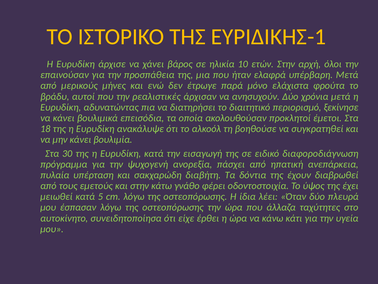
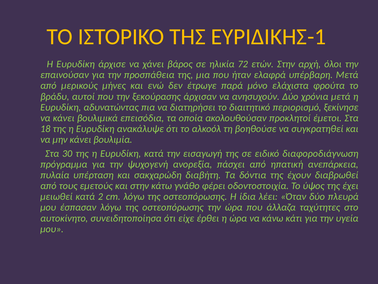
10: 10 -> 72
ρεαλιστικές: ρεαλιστικές -> ξεκούρασης
5: 5 -> 2
